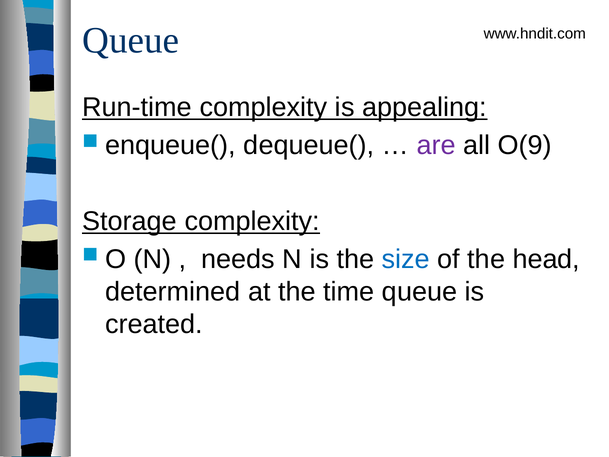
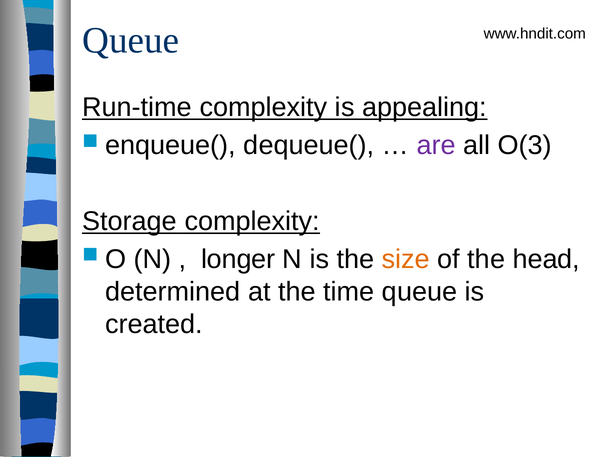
O(9: O(9 -> O(3
needs: needs -> longer
size colour: blue -> orange
